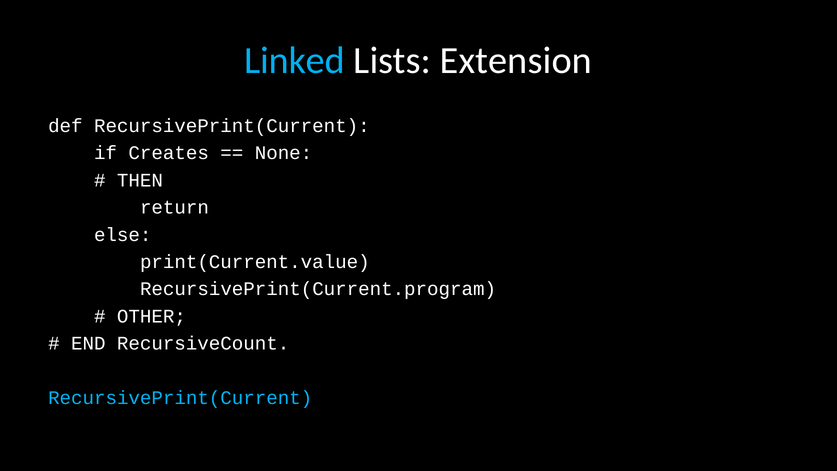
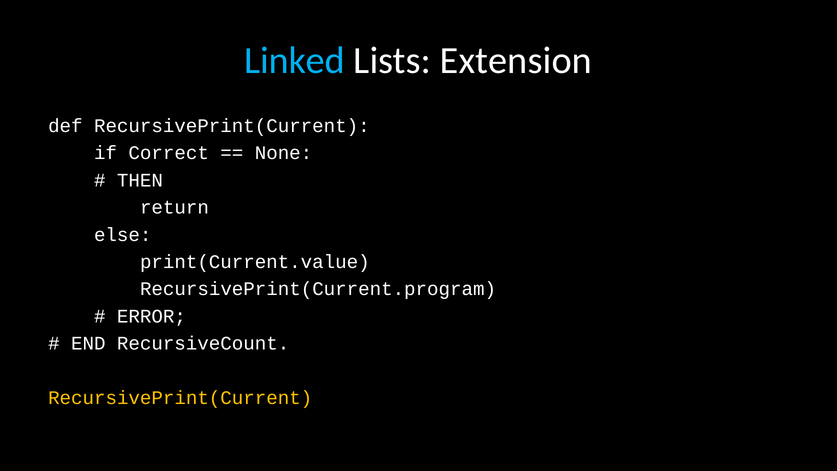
Creates: Creates -> Correct
OTHER: OTHER -> ERROR
RecursivePrint(Current at (180, 398) colour: light blue -> yellow
